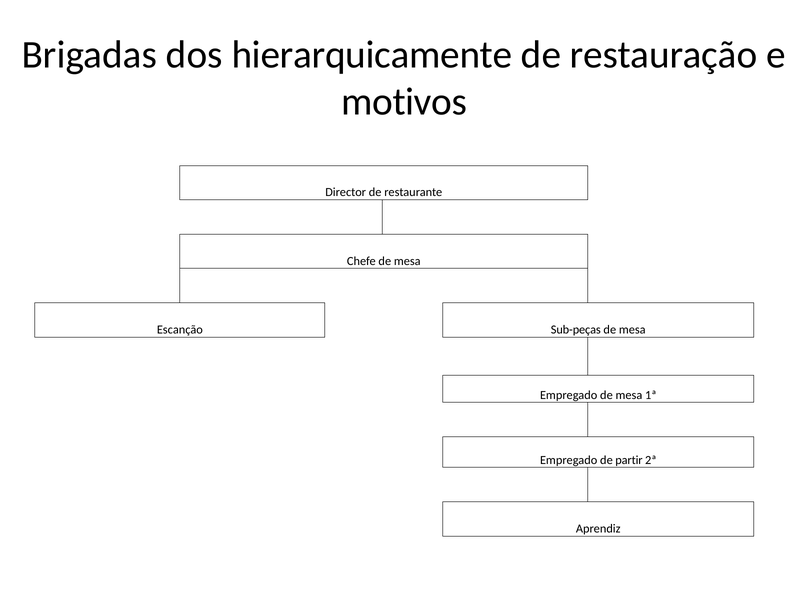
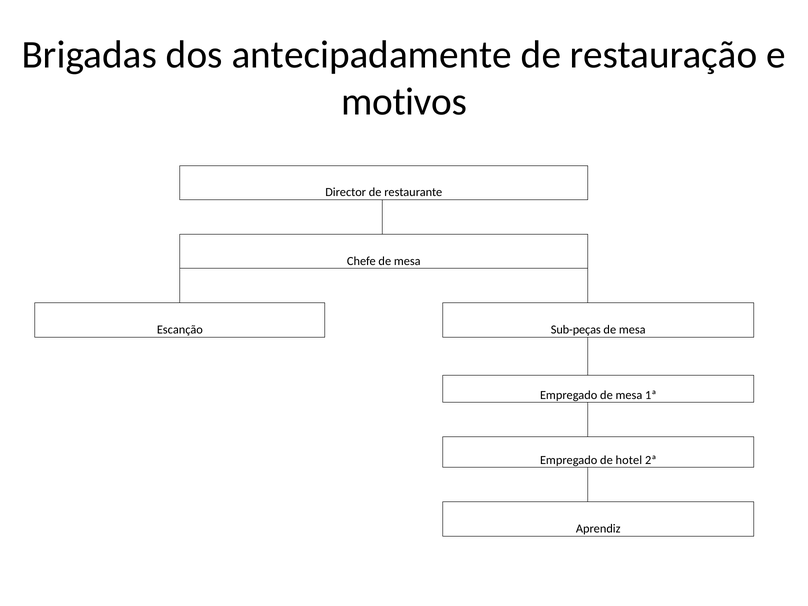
hierarquicamente: hierarquicamente -> antecipadamente
partir: partir -> hotel
